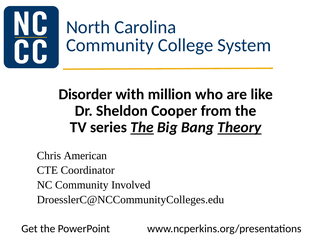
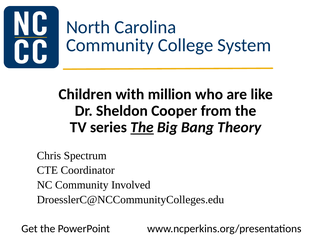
Disorder: Disorder -> Children
Theory underline: present -> none
American: American -> Spectrum
